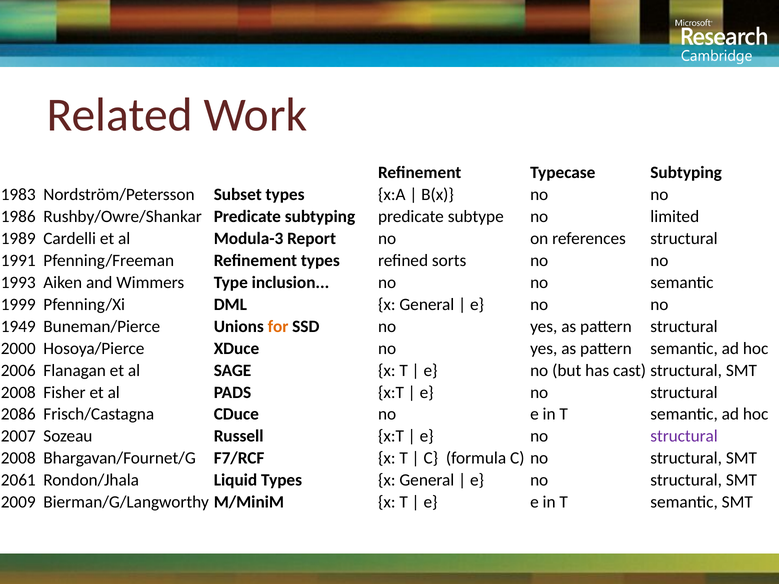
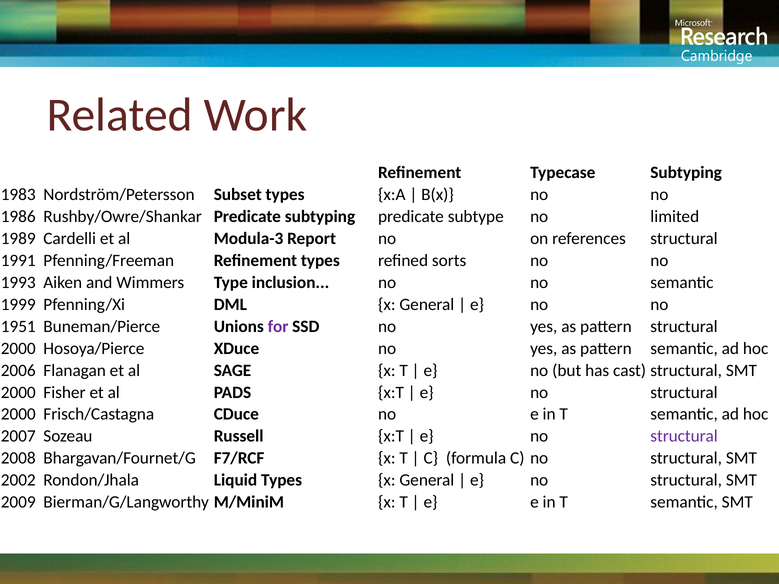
1949: 1949 -> 1951
for colour: orange -> purple
2008 at (18, 392): 2008 -> 2000
2086 at (18, 414): 2086 -> 2000
2061: 2061 -> 2002
